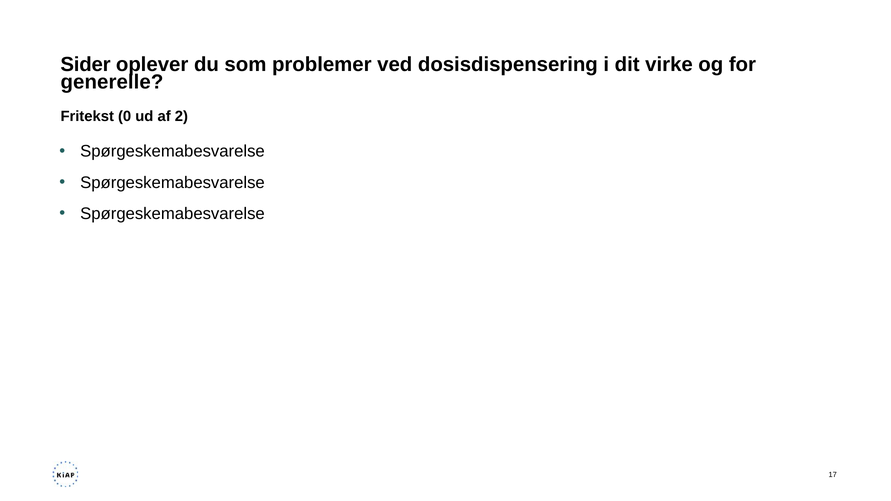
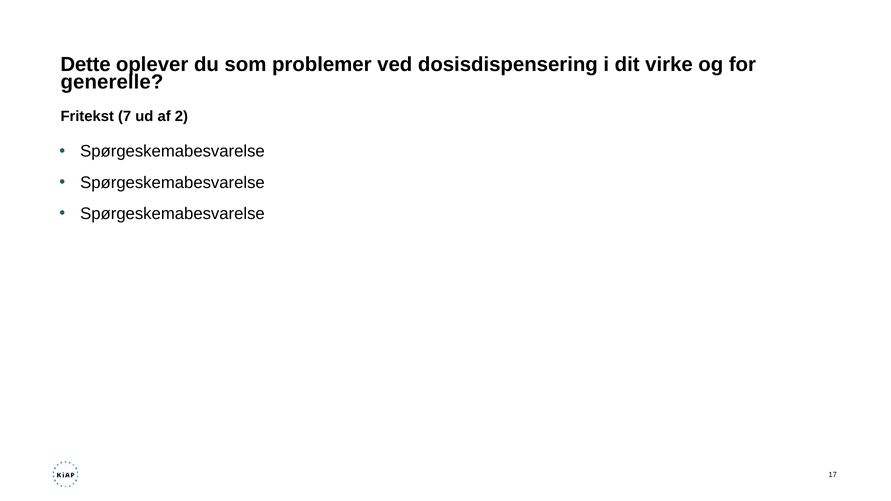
Sider: Sider -> Dette
0: 0 -> 7
